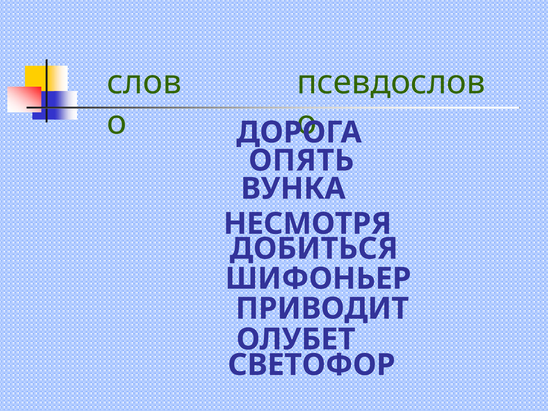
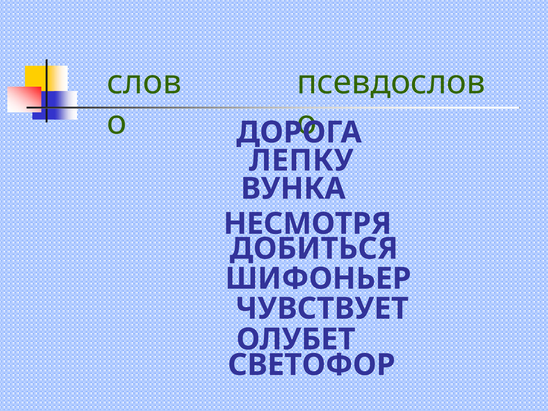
ОПЯТЬ: ОПЯТЬ -> ЛЕПКУ
ПРИВОДИТ: ПРИВОДИТ -> ЧУВСТВУЕТ
